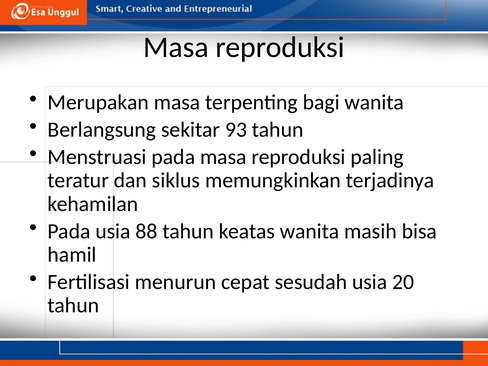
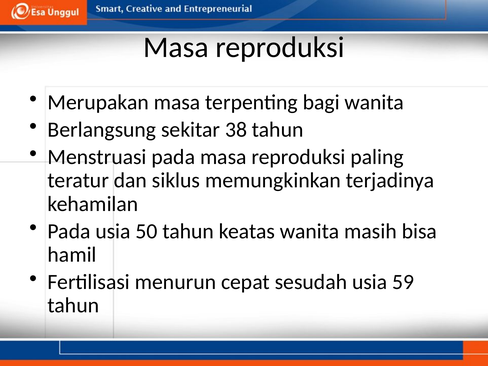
93: 93 -> 38
88: 88 -> 50
20: 20 -> 59
